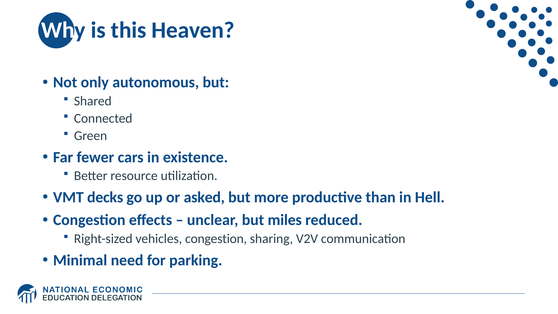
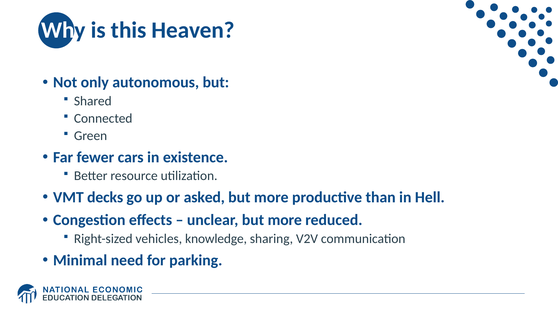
unclear but miles: miles -> more
vehicles congestion: congestion -> knowledge
